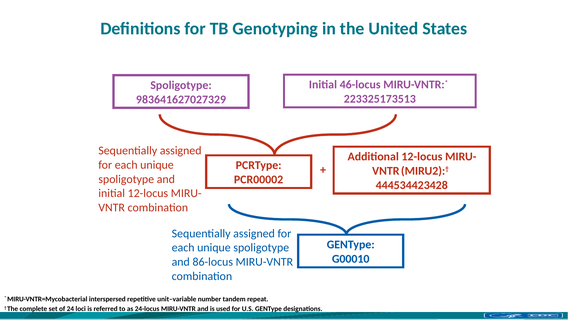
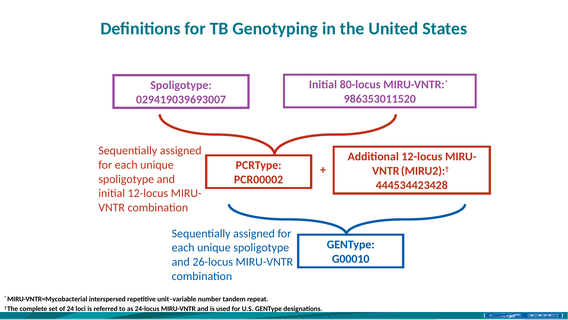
46-locus: 46-locus -> 80-locus
223325173513: 223325173513 -> 986353011520
983641627027329: 983641627027329 -> 029419039693007
86-locus: 86-locus -> 26-locus
